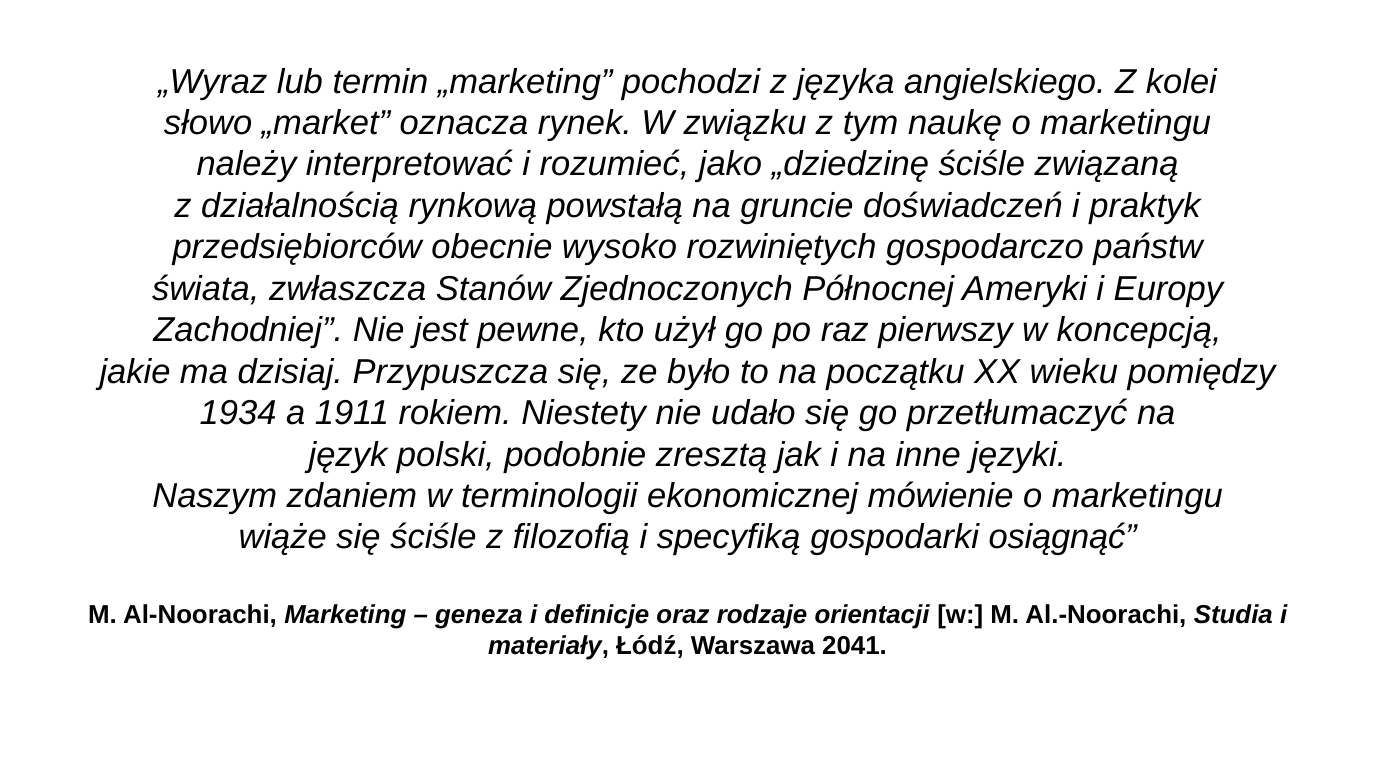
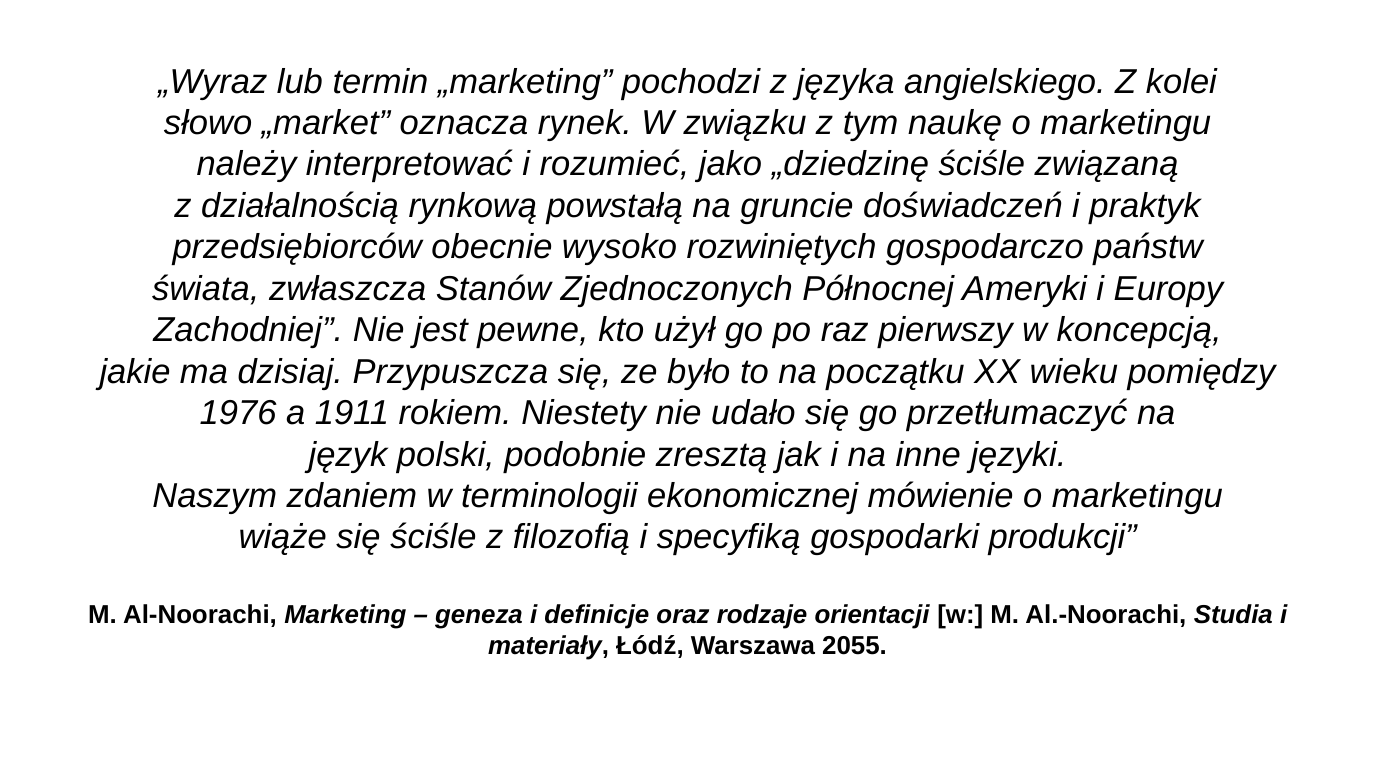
1934: 1934 -> 1976
osiągnąć: osiągnąć -> produkcji
2041: 2041 -> 2055
